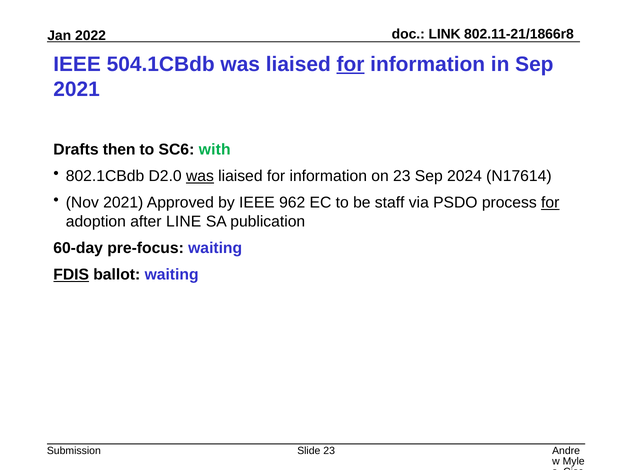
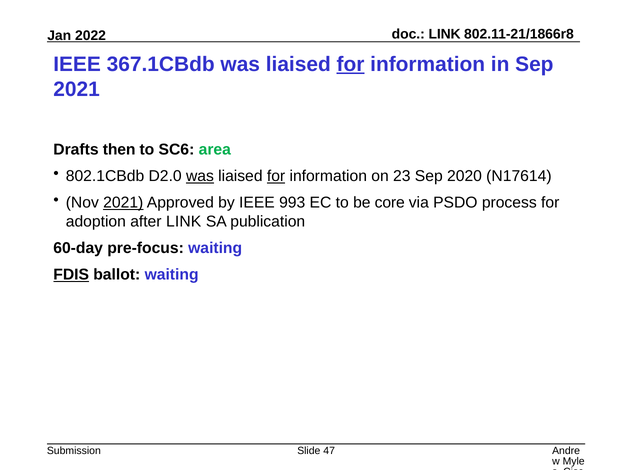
504.1CBdb: 504.1CBdb -> 367.1CBdb
with: with -> area
for at (276, 176) underline: none -> present
2024: 2024 -> 2020
2021 at (123, 203) underline: none -> present
962: 962 -> 993
staff: staff -> core
for at (550, 203) underline: present -> none
after LINE: LINE -> LINK
Slide 23: 23 -> 47
